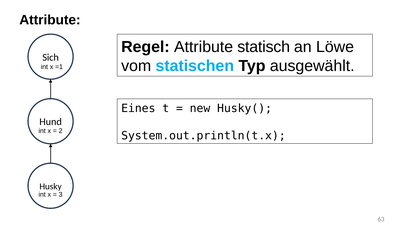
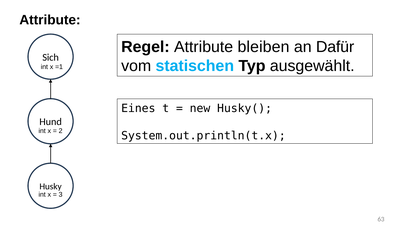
statisch: statisch -> bleiben
Löwe: Löwe -> Dafür
